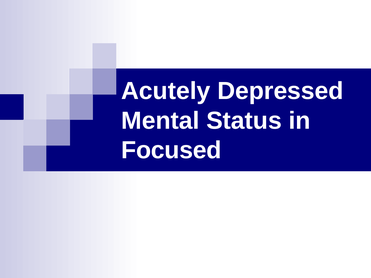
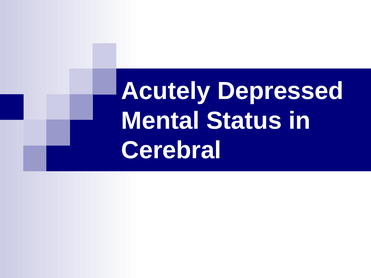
Focused: Focused -> Cerebral
